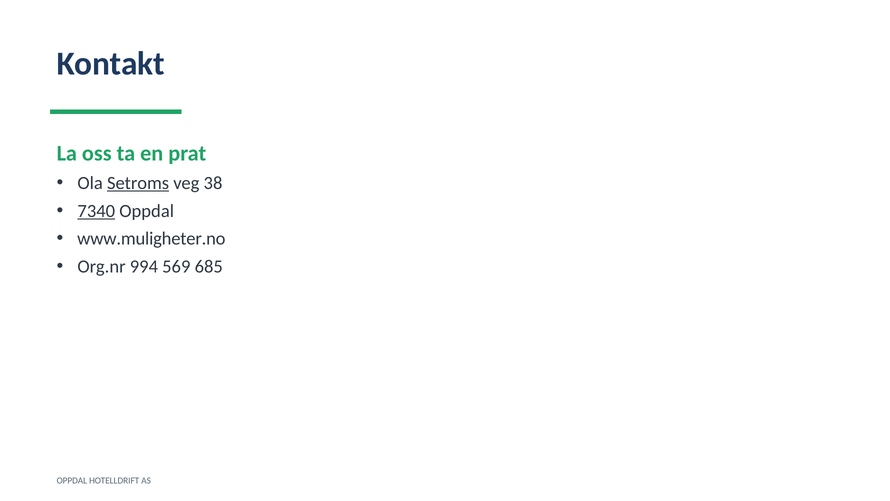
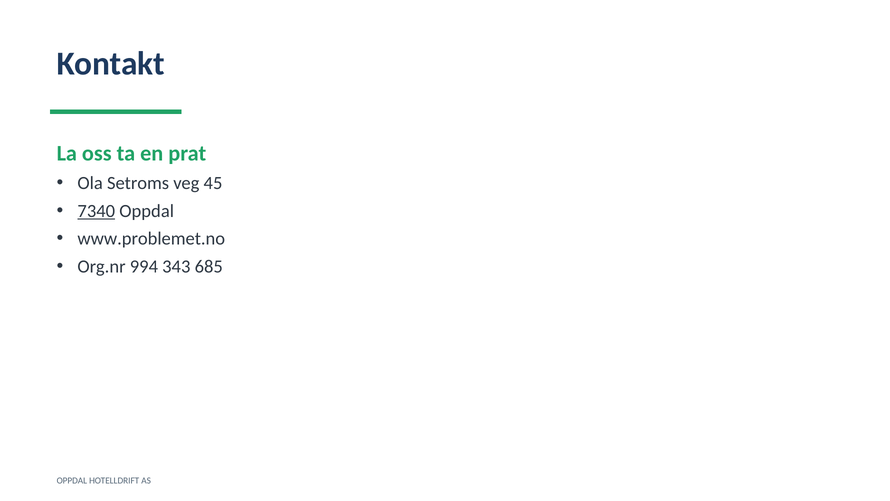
Setroms underline: present -> none
38: 38 -> 45
www.muligheter.no: www.muligheter.no -> www.problemet.no
569: 569 -> 343
